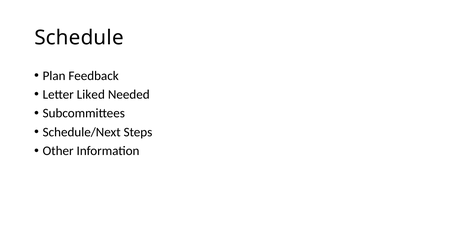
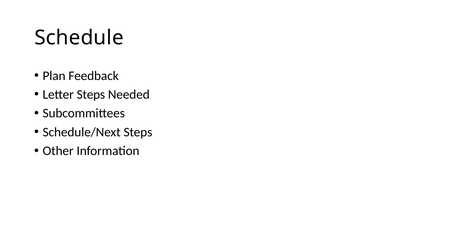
Letter Liked: Liked -> Steps
